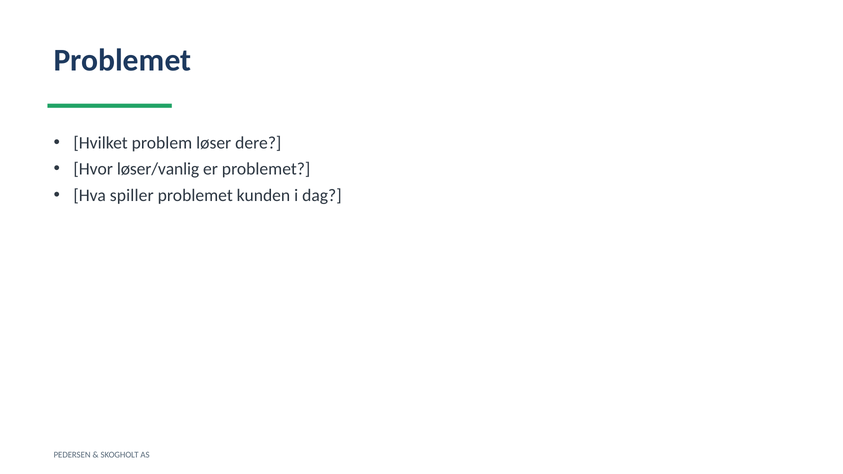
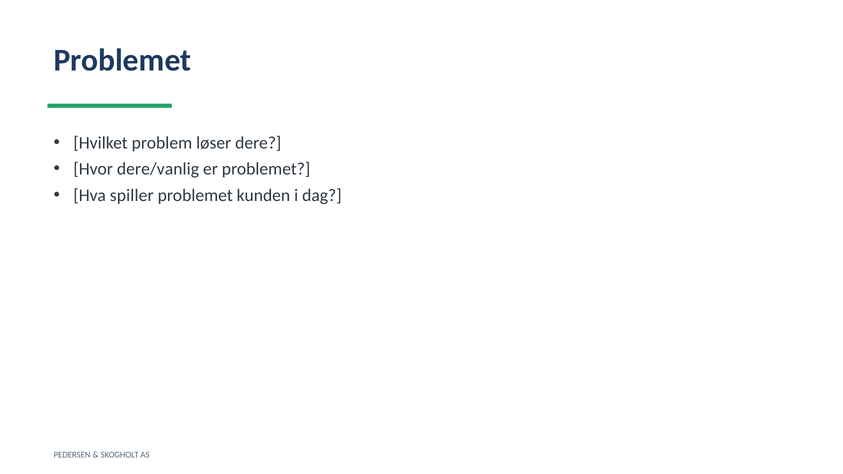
løser/vanlig: løser/vanlig -> dere/vanlig
